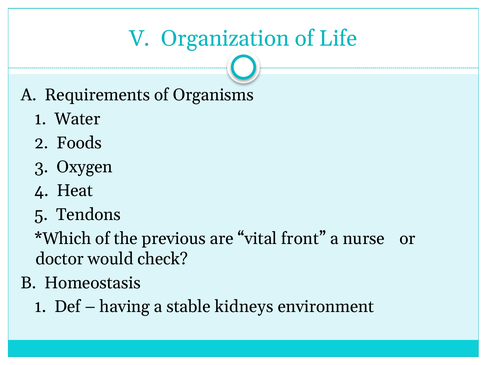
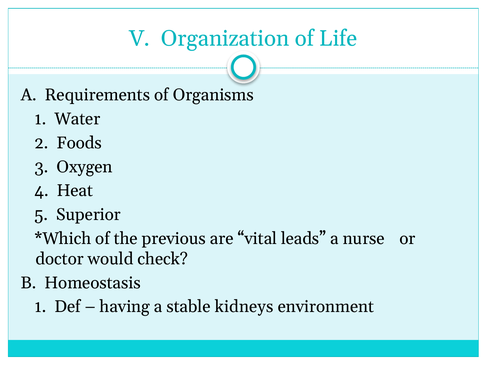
Tendons: Tendons -> Superior
front: front -> leads
